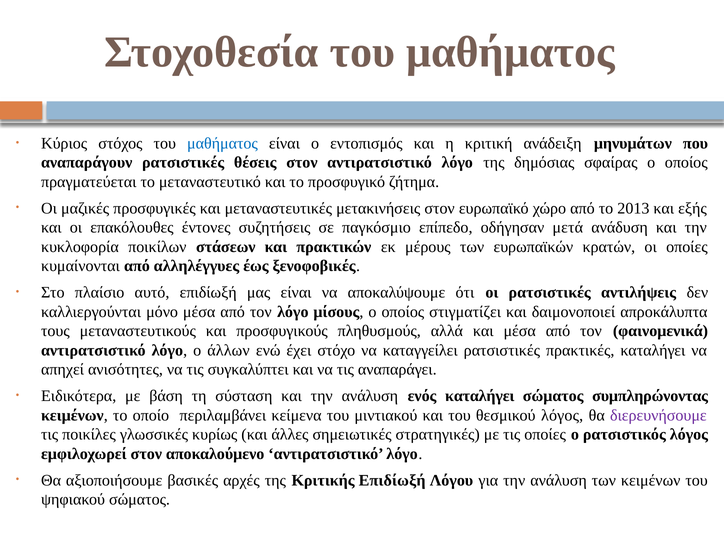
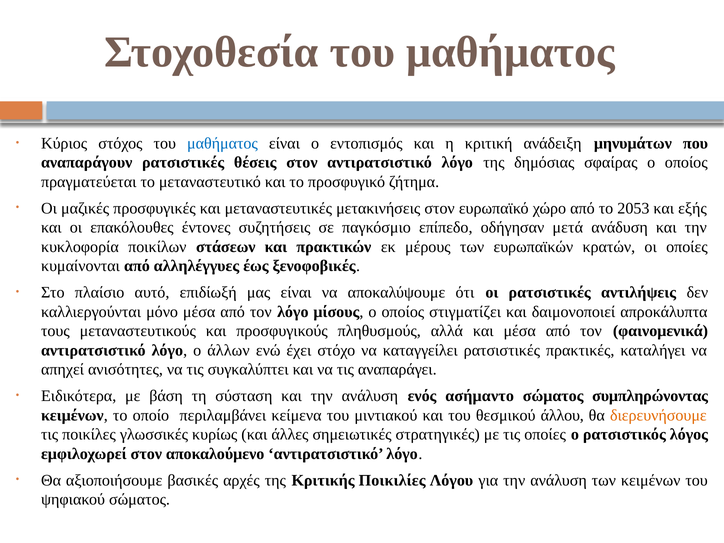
2013: 2013 -> 2053
ενός καταλήγει: καταλήγει -> ασήμαντο
θεσμικού λόγος: λόγος -> άλλου
διερευνήσουμε colour: purple -> orange
Κριτικής Επιδίωξή: Επιδίωξή -> Ποικιλίες
